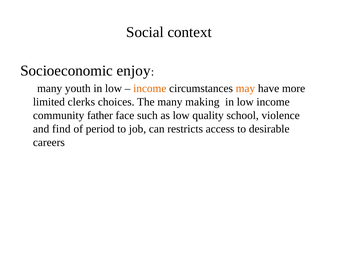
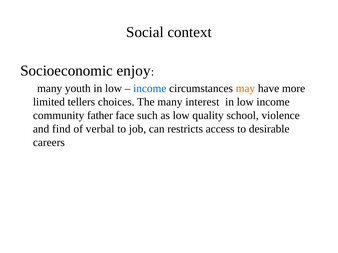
income at (150, 89) colour: orange -> blue
clerks: clerks -> tellers
making: making -> interest
period: period -> verbal
